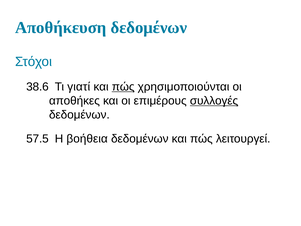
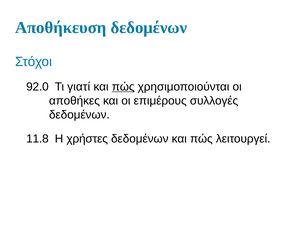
38.6: 38.6 -> 92.0
συλλογές underline: present -> none
57.5: 57.5 -> 11.8
βοήθεια: βοήθεια -> χρήστες
